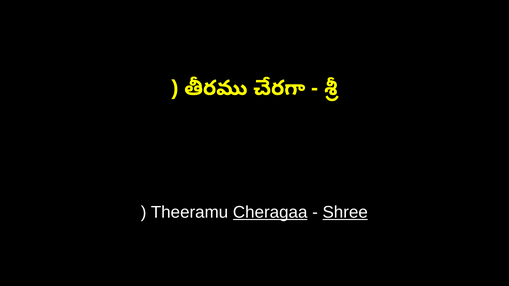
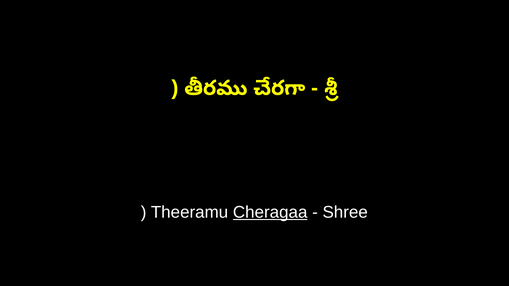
Shree underline: present -> none
